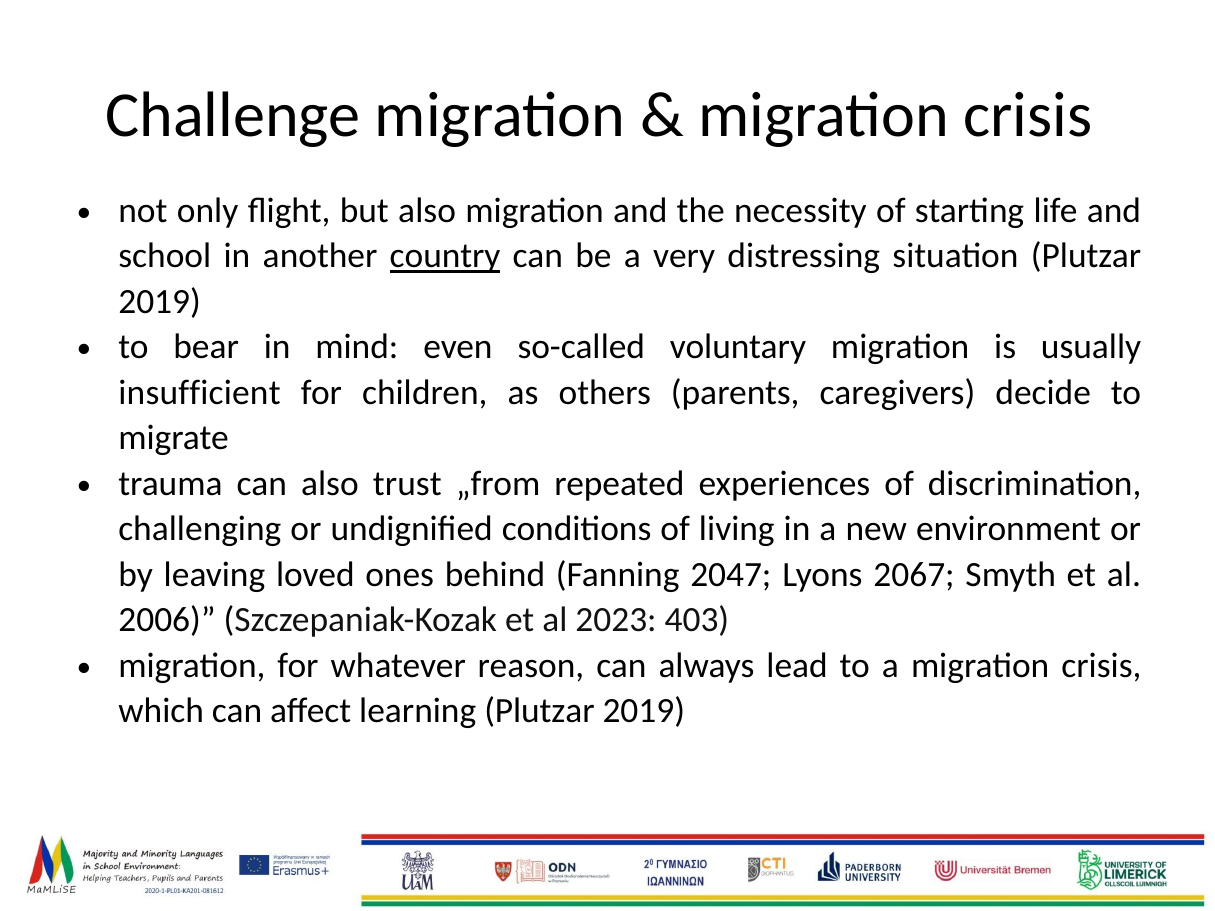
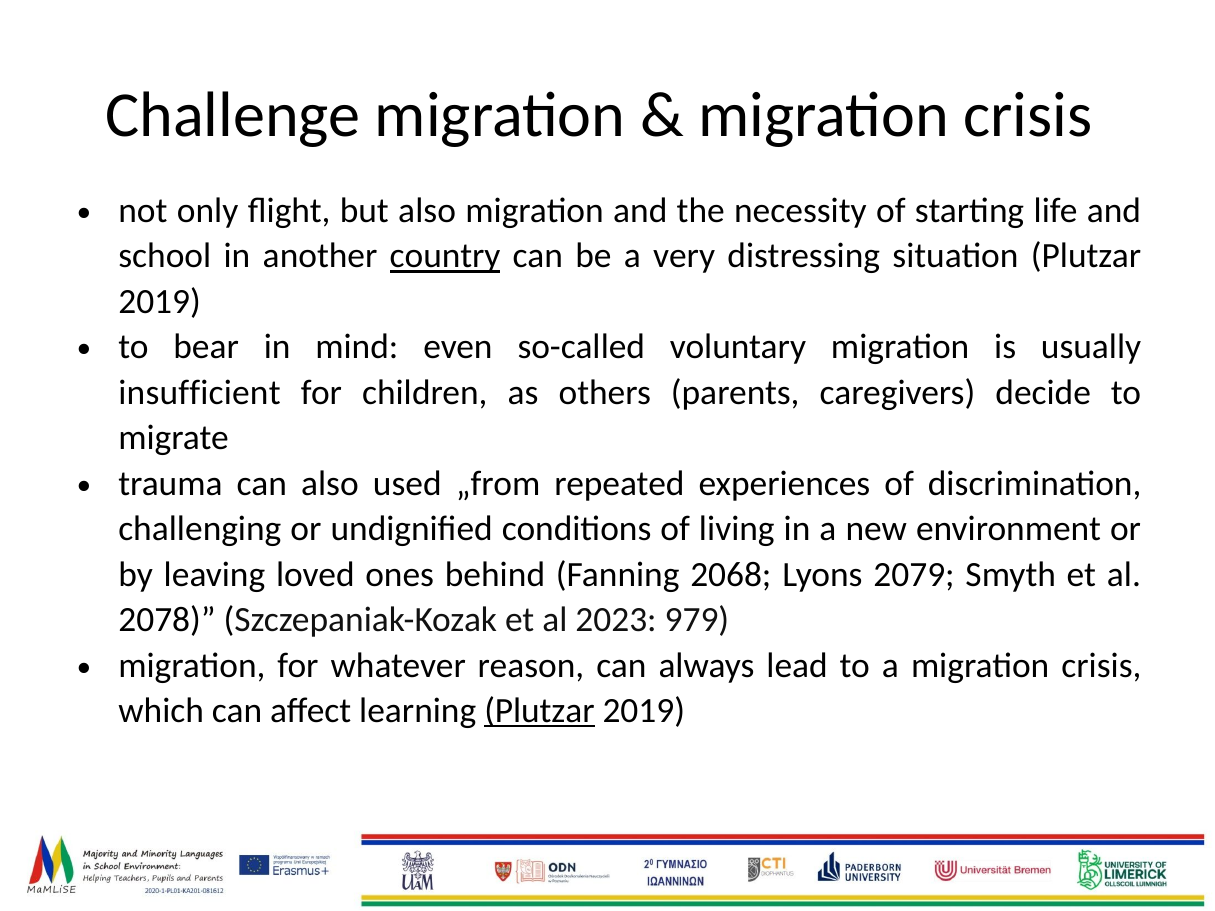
trust: trust -> used
2047: 2047 -> 2068
2067: 2067 -> 2079
2006: 2006 -> 2078
403: 403 -> 979
Plutzar at (539, 711) underline: none -> present
